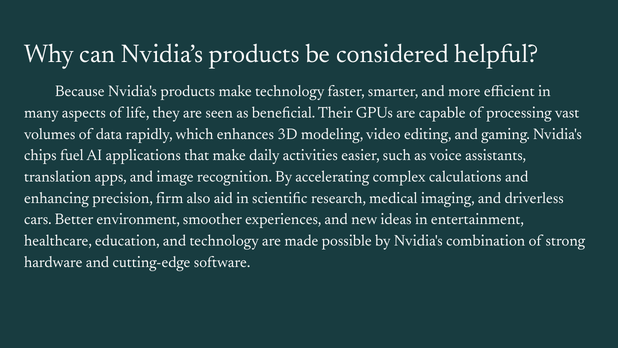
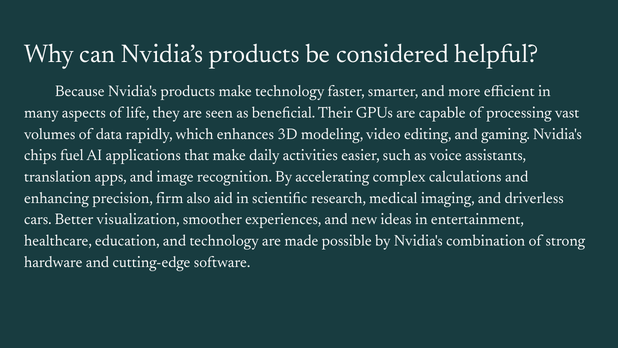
environment: environment -> visualization
